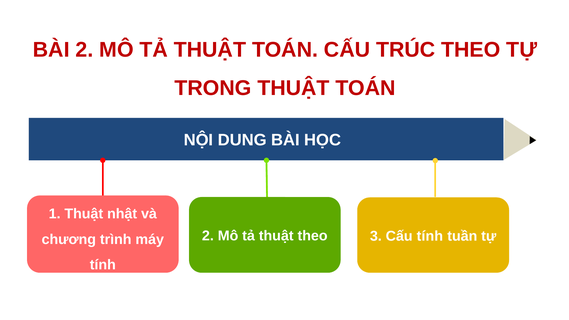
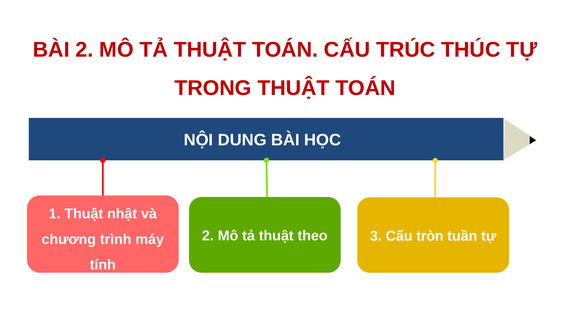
TRÚC THEO: THEO -> THÚC
Cấu tính: tính -> tròn
